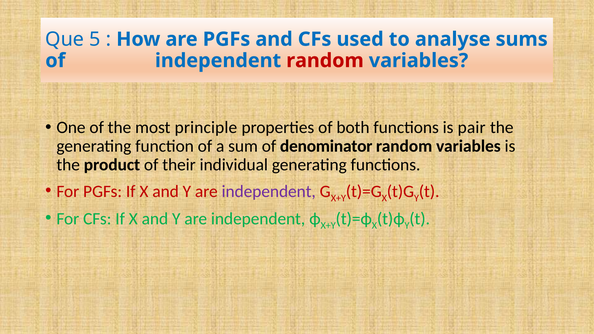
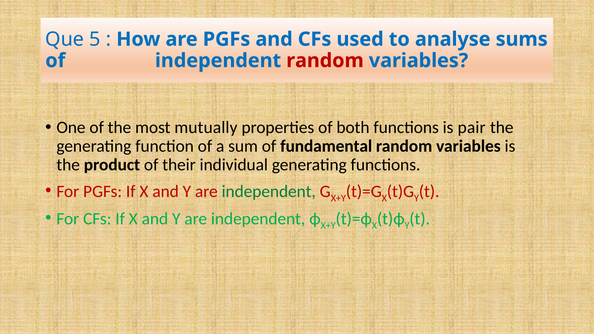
principle: principle -> mutually
denominator: denominator -> fundamental
independent at (269, 192) colour: purple -> green
